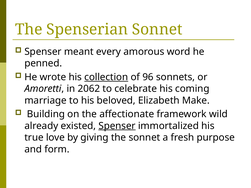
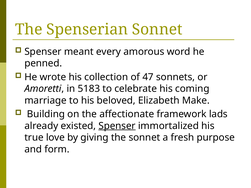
collection underline: present -> none
96: 96 -> 47
2062: 2062 -> 5183
wild: wild -> lads
